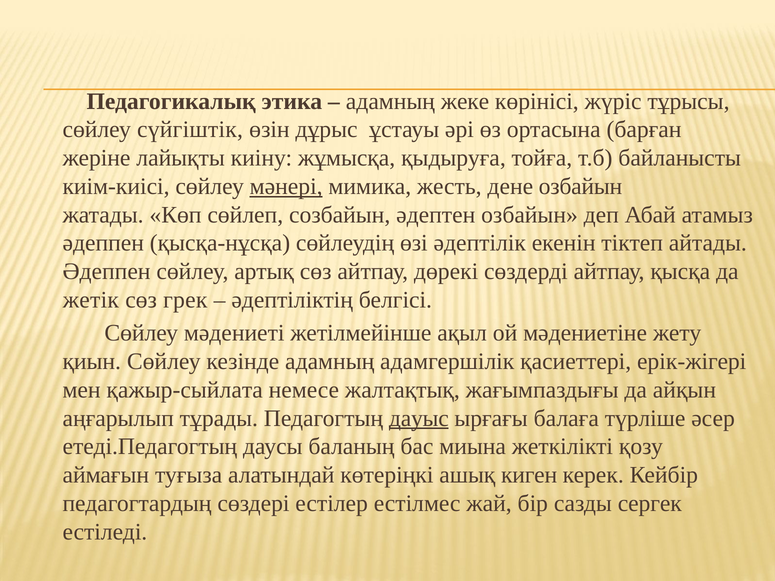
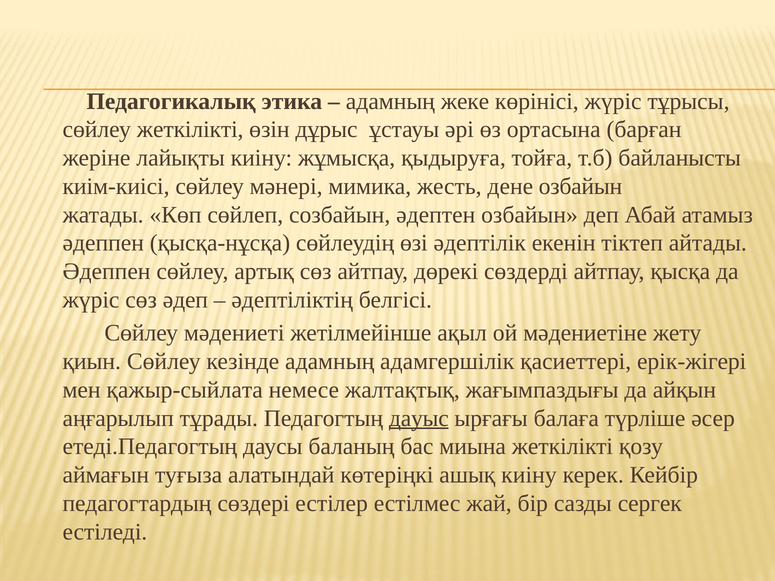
сөйлеу сүйгіштік: сүйгіштік -> жеткілікті
мәнері underline: present -> none
жетік at (91, 300): жетік -> жүріс
грек: грек -> әдеп
ашық киген: киген -> киіну
